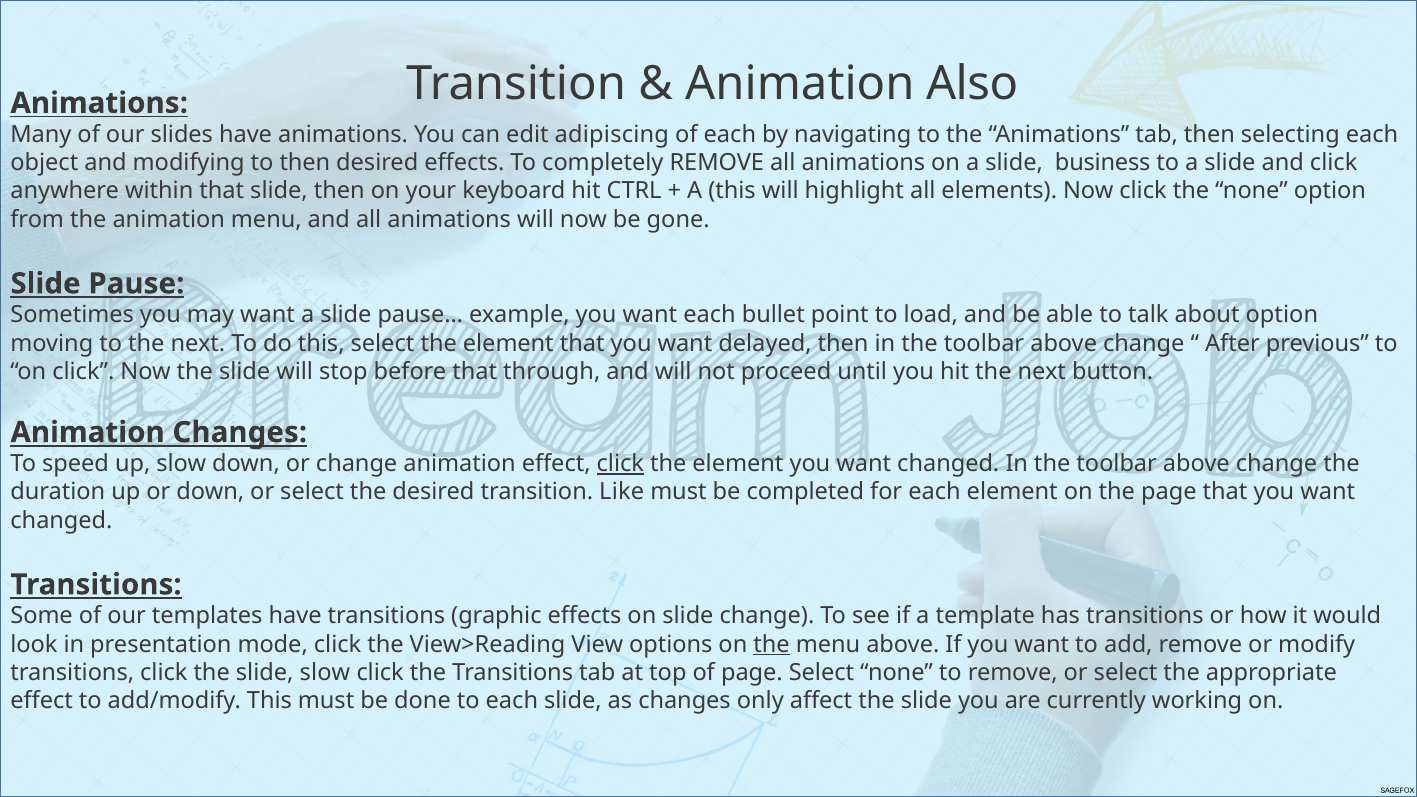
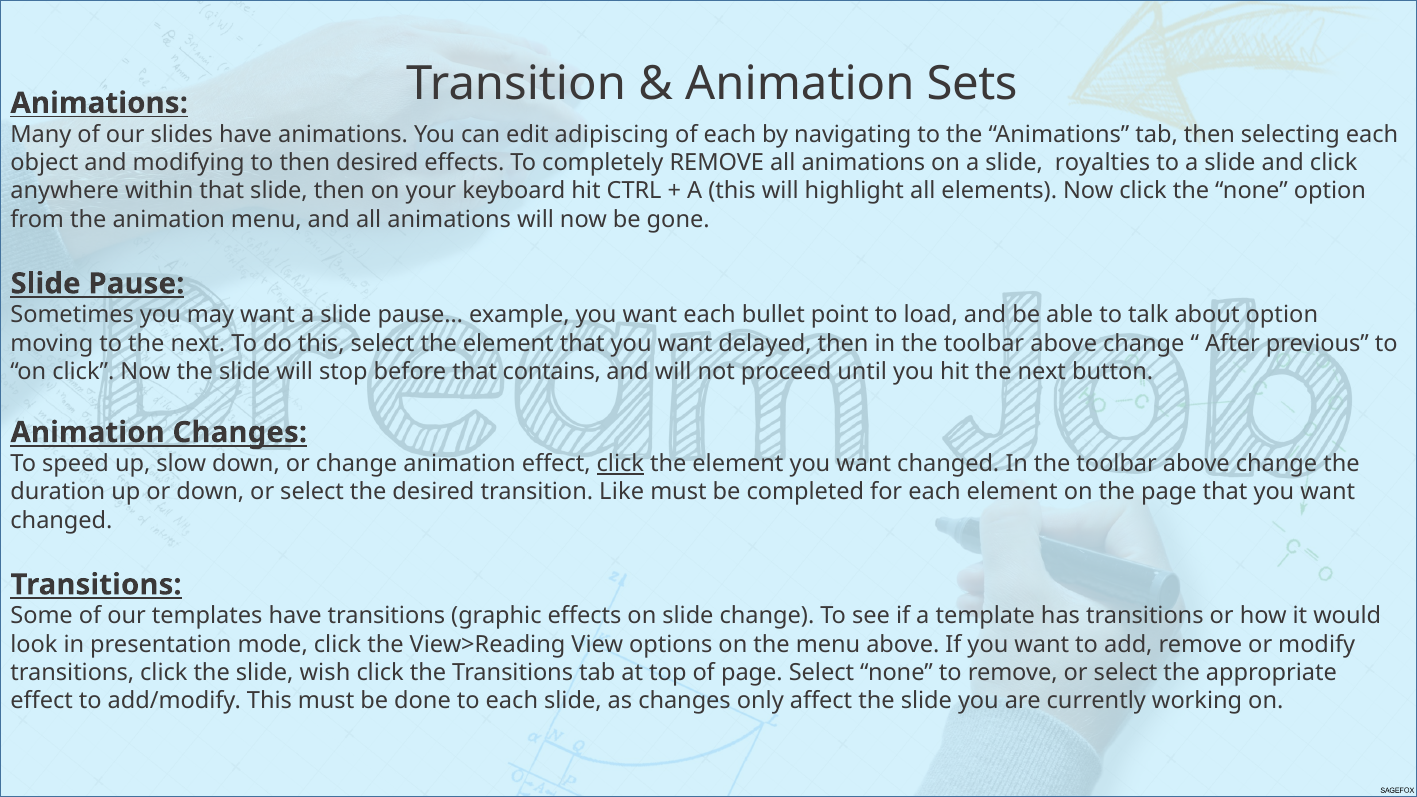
Also: Also -> Sets
business: business -> royalties
through: through -> contains
the at (772, 645) underline: present -> none
slide slow: slow -> wish
